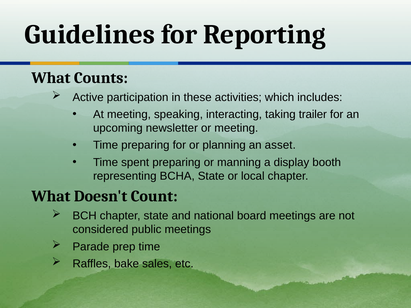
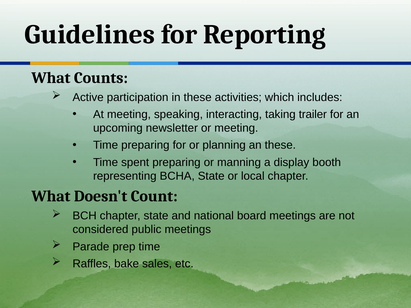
an asset: asset -> these
